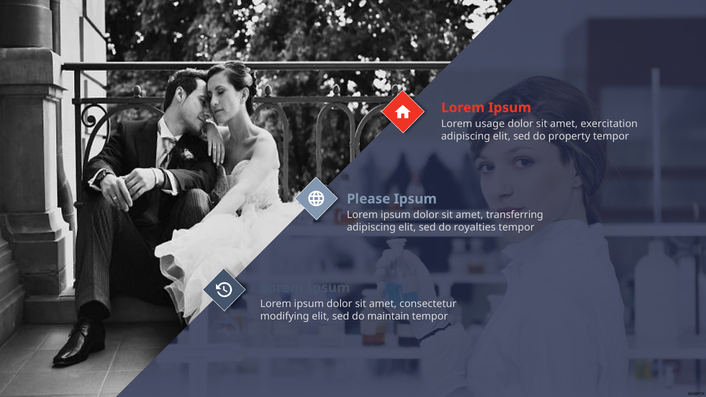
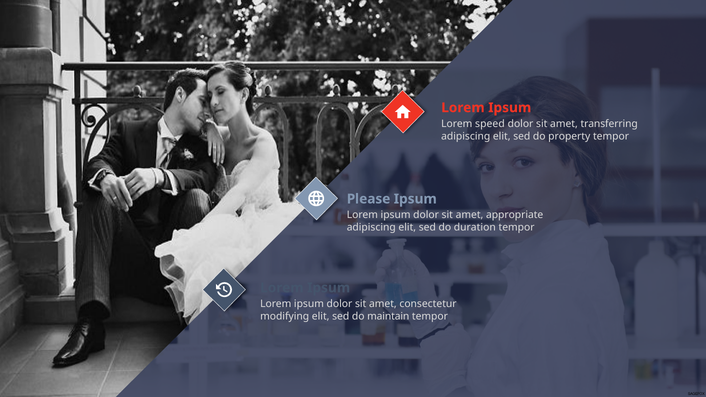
usage: usage -> speed
exercitation: exercitation -> transferring
transferring: transferring -> appropriate
royalties: royalties -> duration
